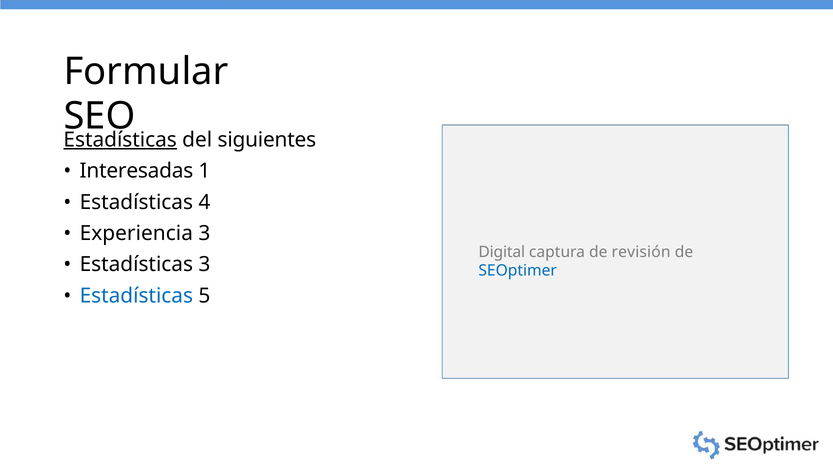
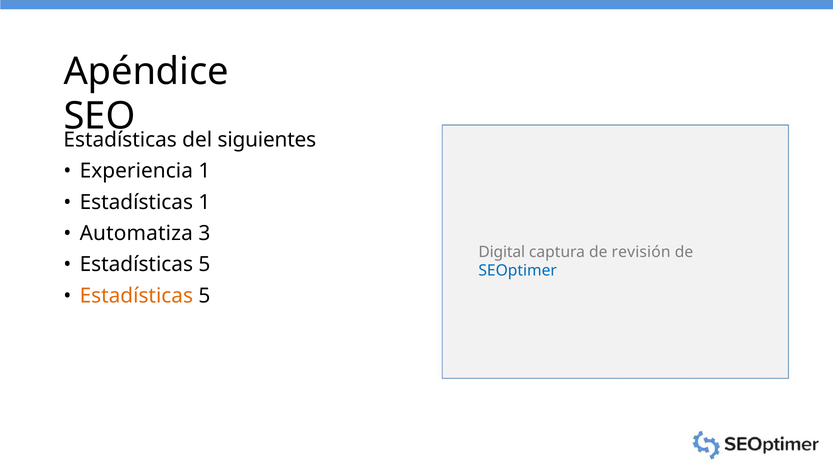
Formular: Formular -> Apéndice
Estadísticas at (120, 140) underline: present -> none
Interesadas: Interesadas -> Experiencia
Estadísticas 4: 4 -> 1
Experiencia: Experiencia -> Automatiza
3 at (204, 264): 3 -> 5
Estadísticas at (136, 296) colour: blue -> orange
